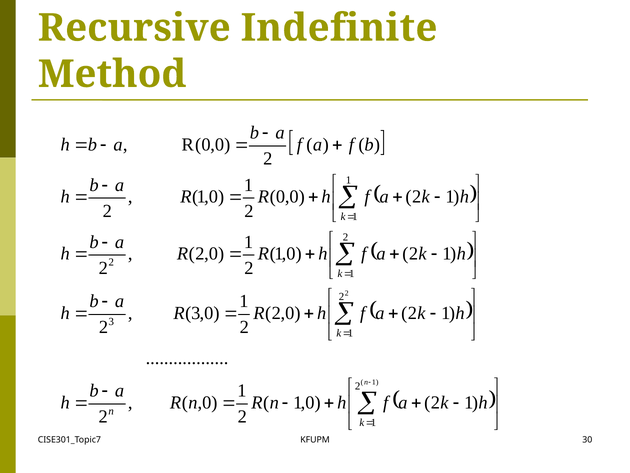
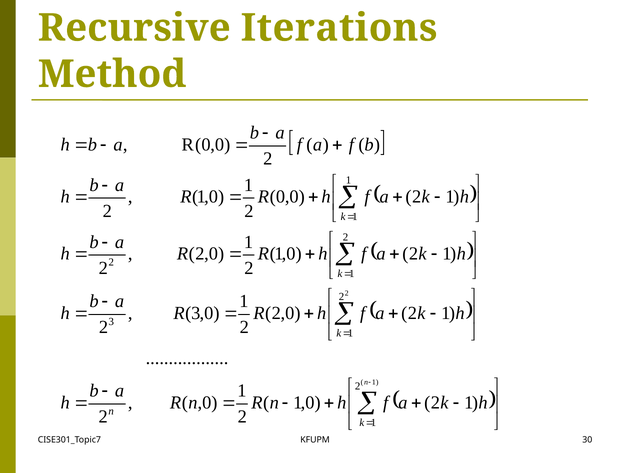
Indefinite: Indefinite -> Iterations
